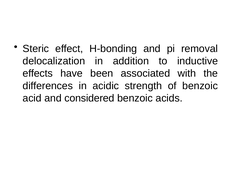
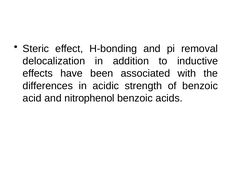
considered: considered -> nitrophenol
